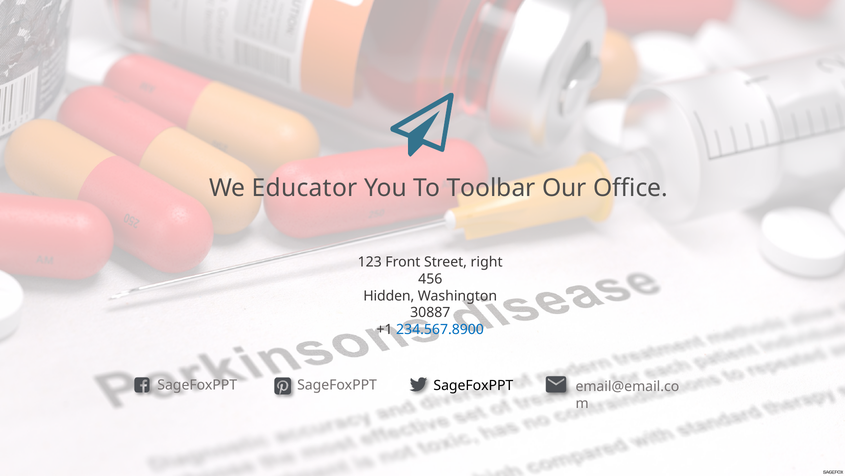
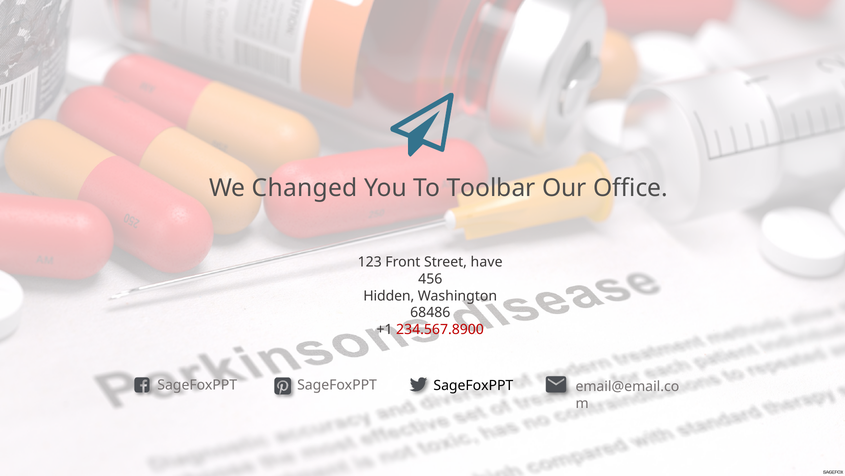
Educator: Educator -> Changed
right: right -> have
30887: 30887 -> 68486
234.567.8900 colour: blue -> red
